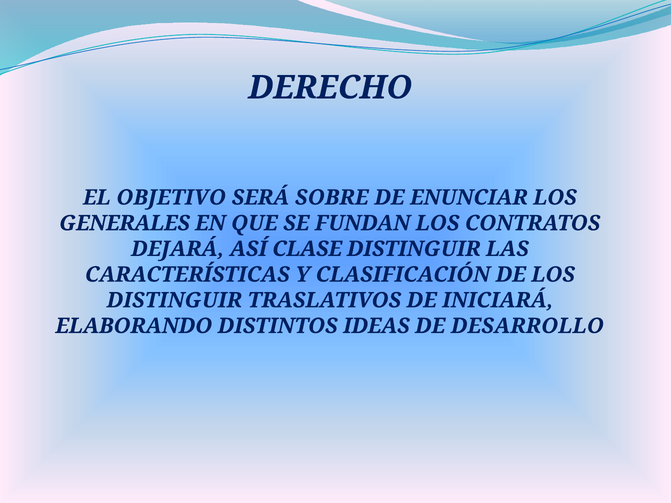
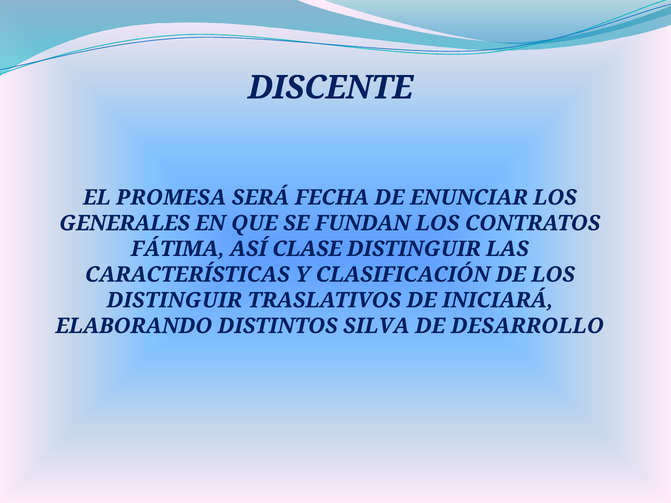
DERECHO: DERECHO -> DISCENTE
OBJETIVO: OBJETIVO -> PROMESA
SOBRE: SOBRE -> FECHA
DEJARÁ: DEJARÁ -> FÁTIMA
IDEAS: IDEAS -> SILVA
